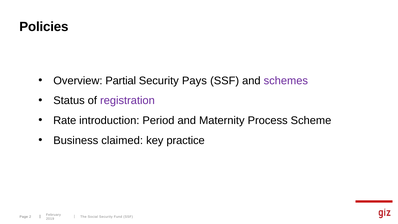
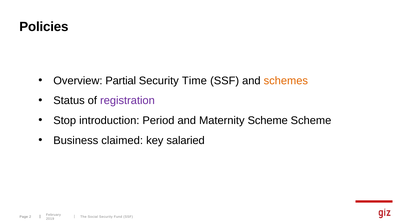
Pays: Pays -> Time
schemes colour: purple -> orange
Rate: Rate -> Stop
Maternity Process: Process -> Scheme
practice: practice -> salaried
